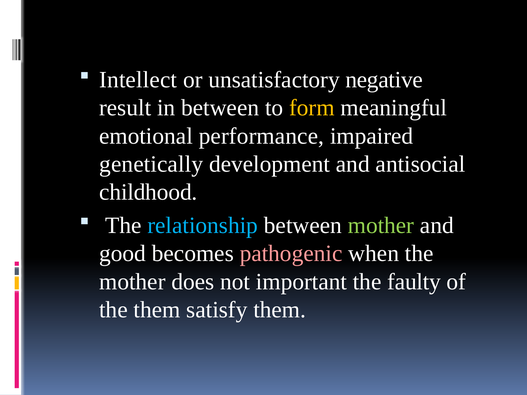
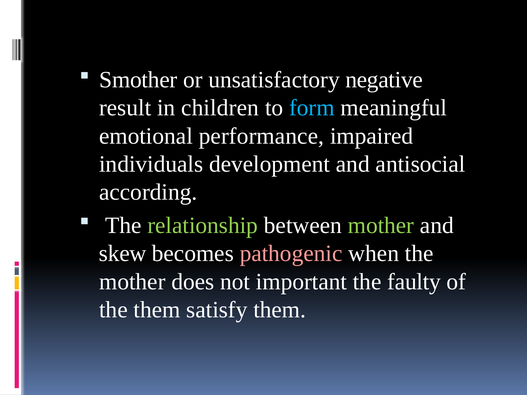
Intellect: Intellect -> Smother
in between: between -> children
form colour: yellow -> light blue
genetically: genetically -> individuals
childhood: childhood -> according
relationship colour: light blue -> light green
good: good -> skew
